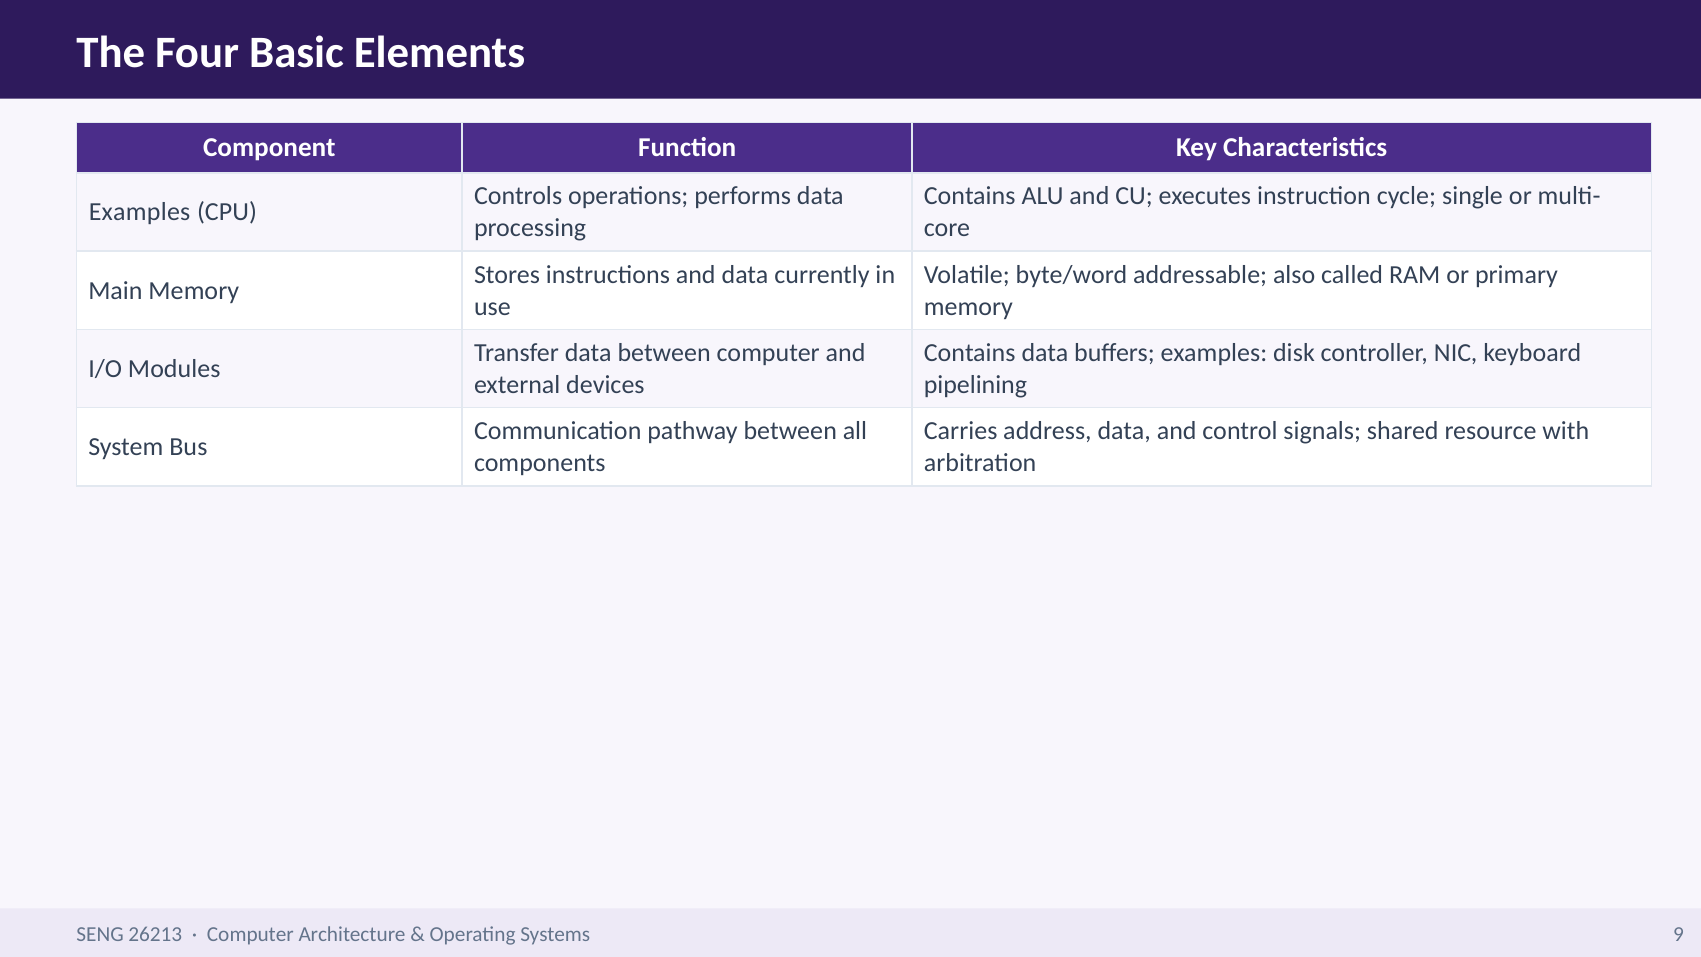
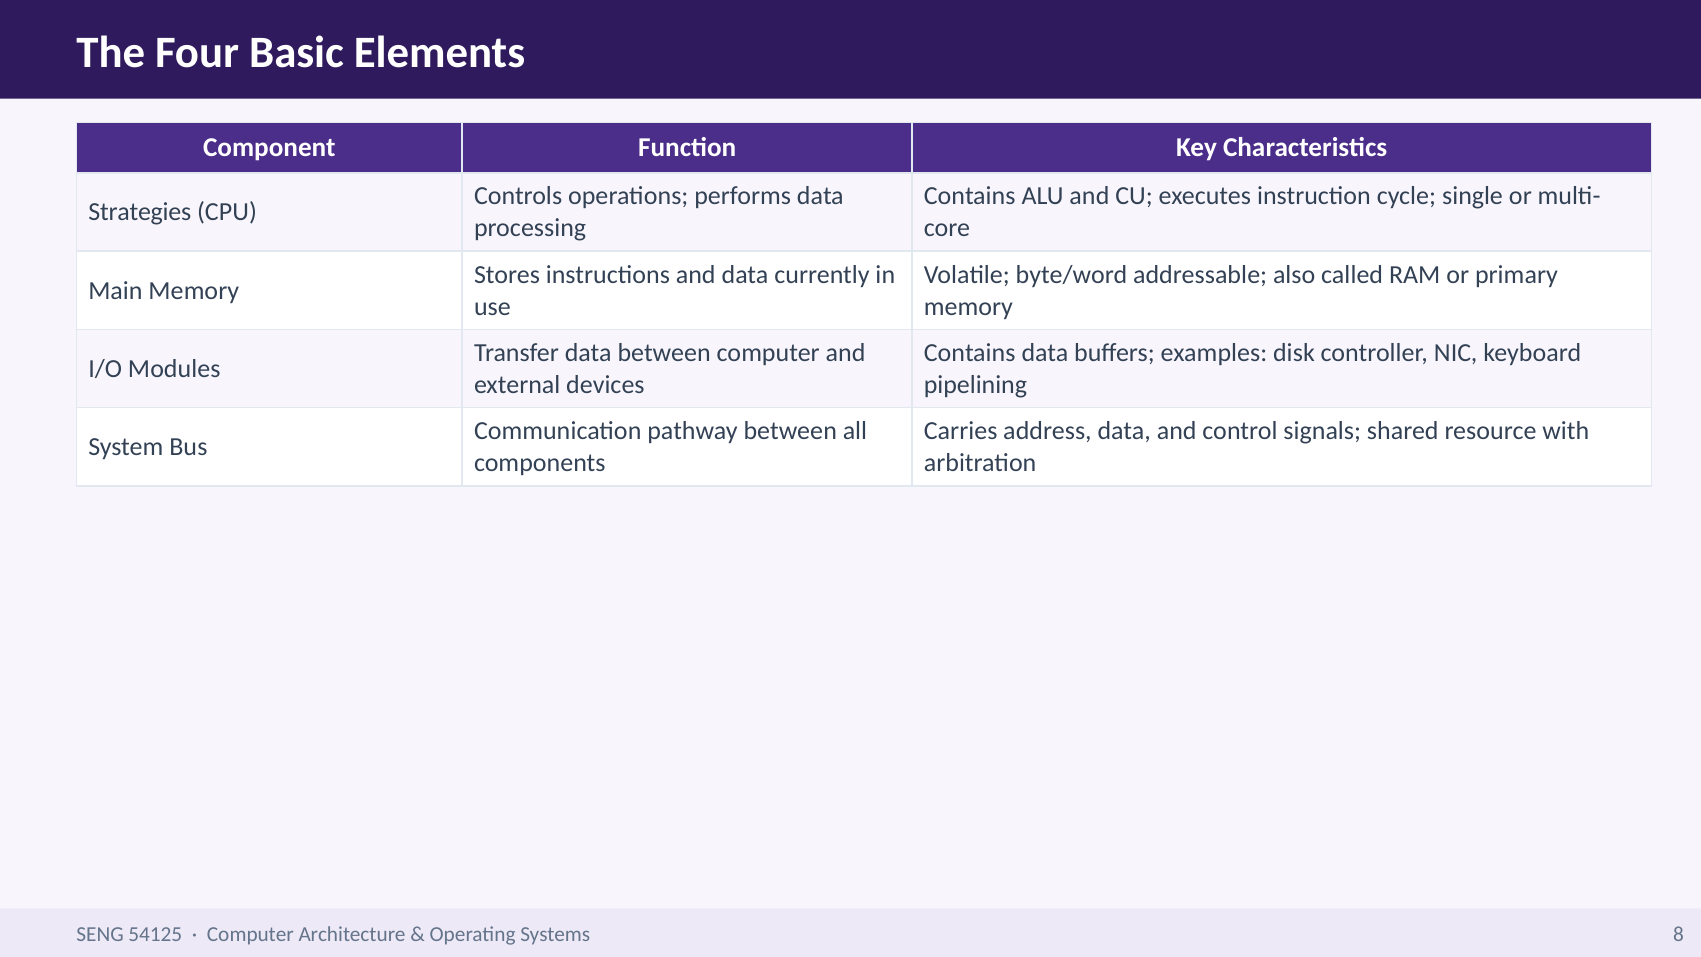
Examples at (140, 212): Examples -> Strategies
26213: 26213 -> 54125
9: 9 -> 8
